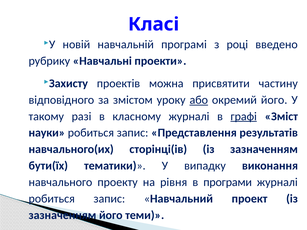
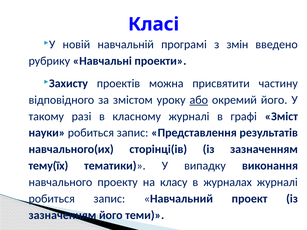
році: році -> змін
графі underline: present -> none
бути(їх: бути(їх -> тему(їх
рівня: рівня -> класу
програми: програми -> журналах
